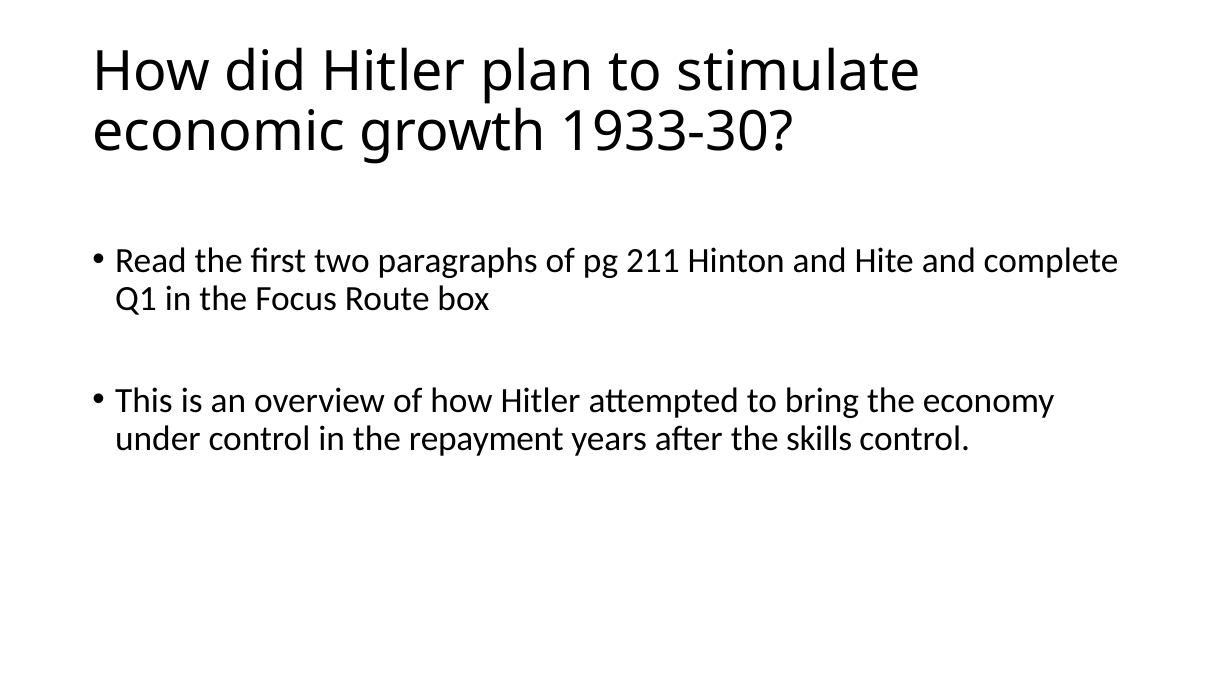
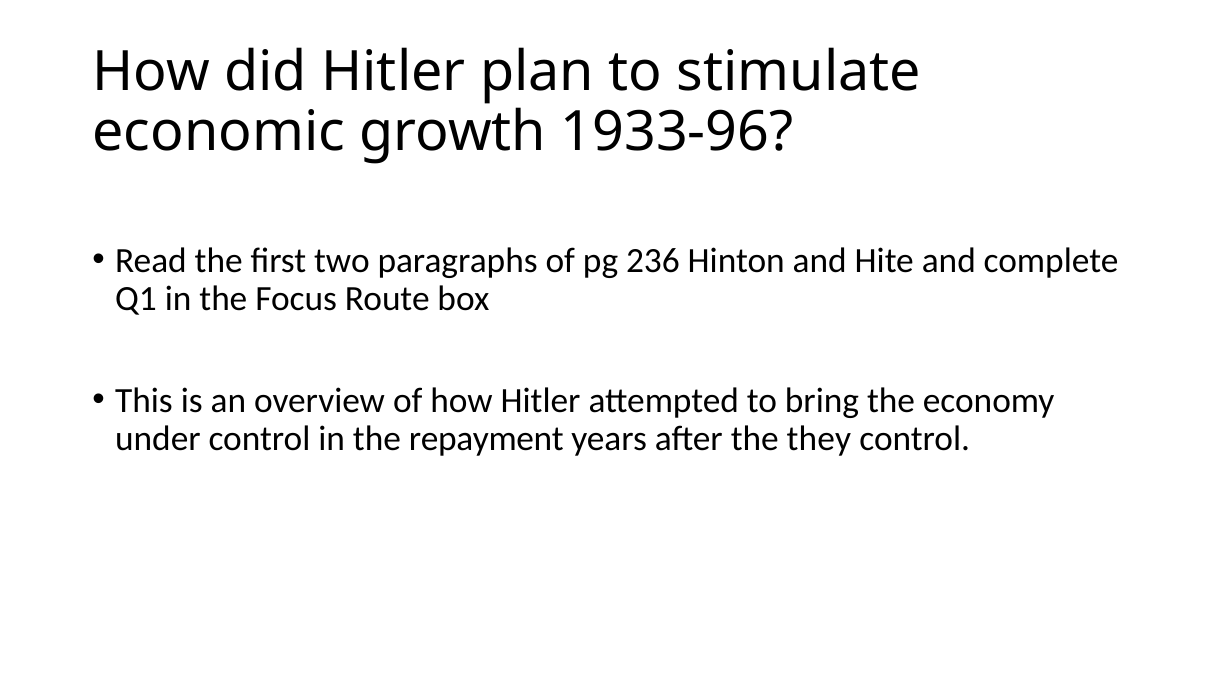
1933-30: 1933-30 -> 1933-96
211: 211 -> 236
skills: skills -> they
